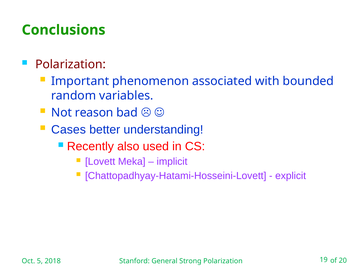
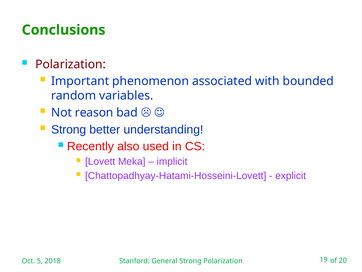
Cases at (69, 129): Cases -> Strong
